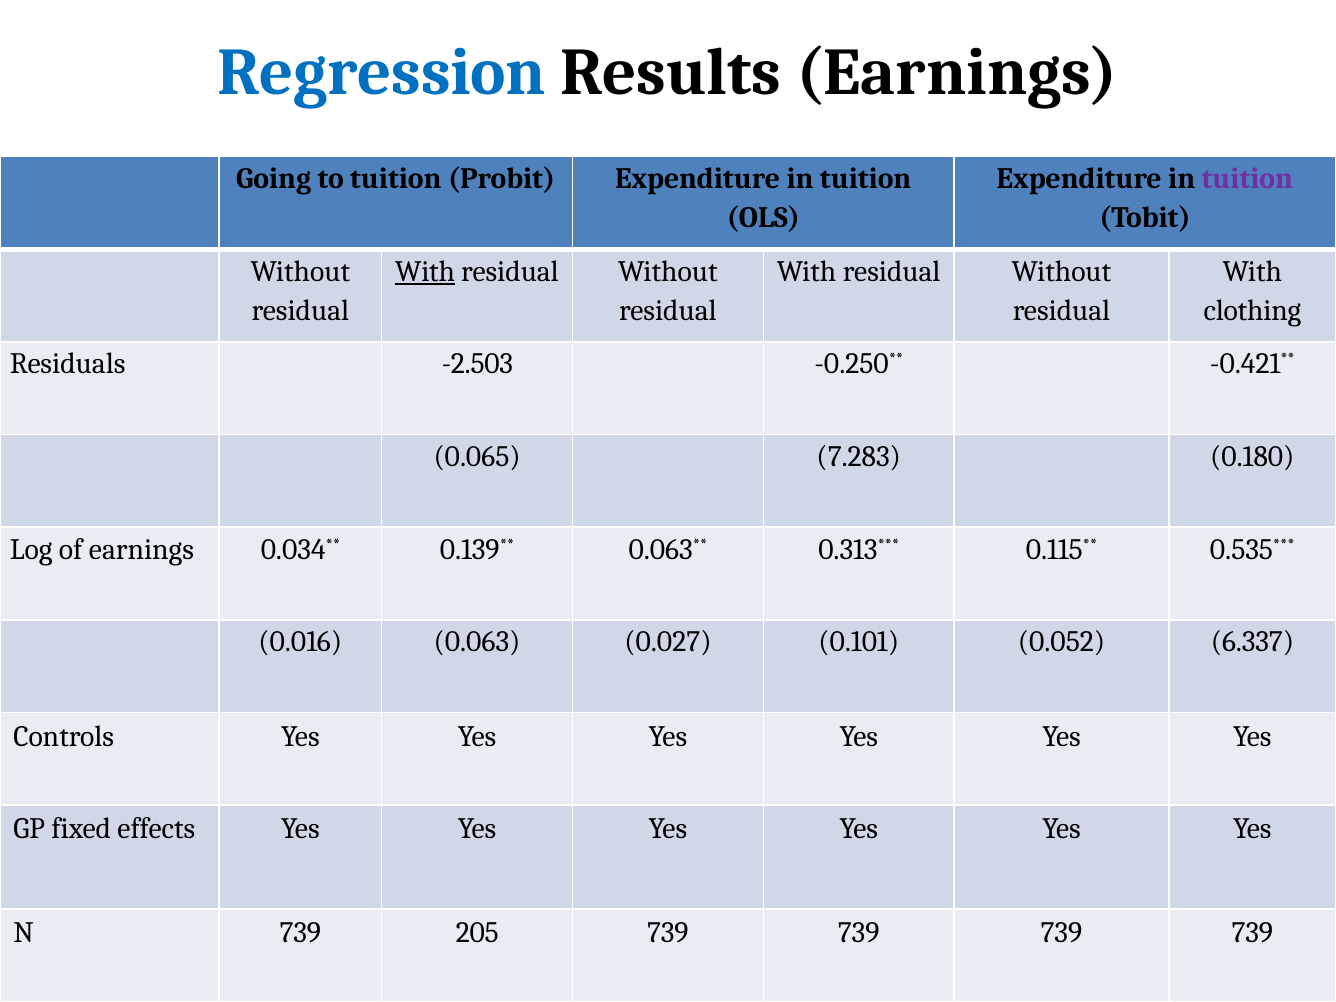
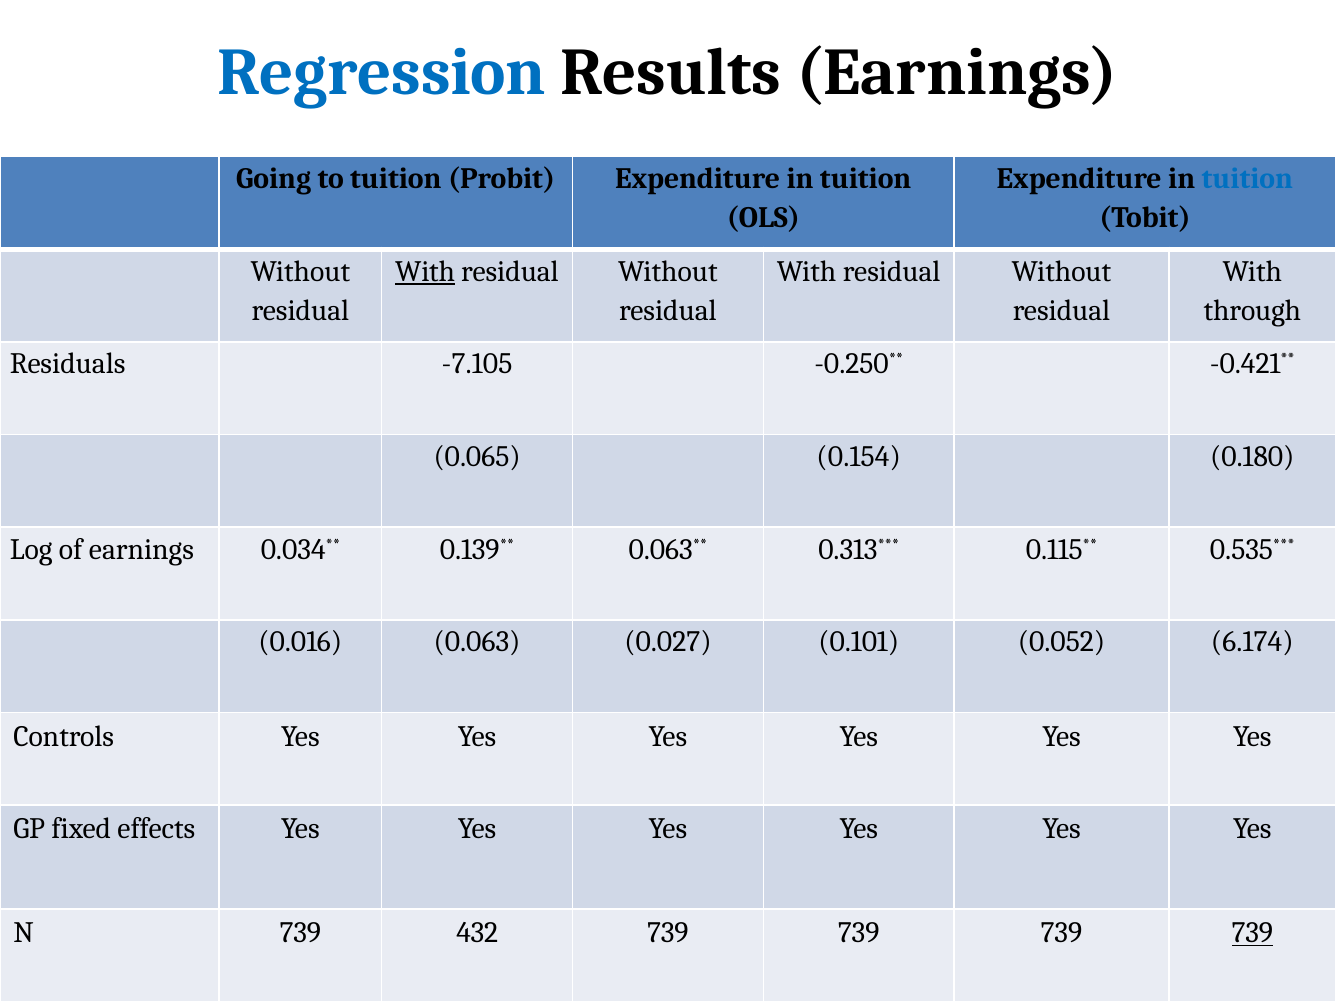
tuition at (1247, 179) colour: purple -> blue
clothing: clothing -> through
-2.503: -2.503 -> -7.105
7.283: 7.283 -> 0.154
6.337: 6.337 -> 6.174
205: 205 -> 432
739 at (1252, 933) underline: none -> present
